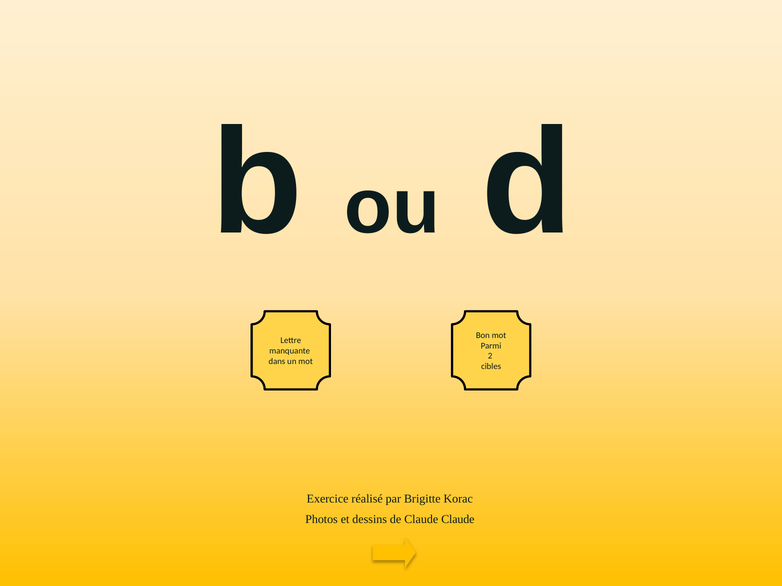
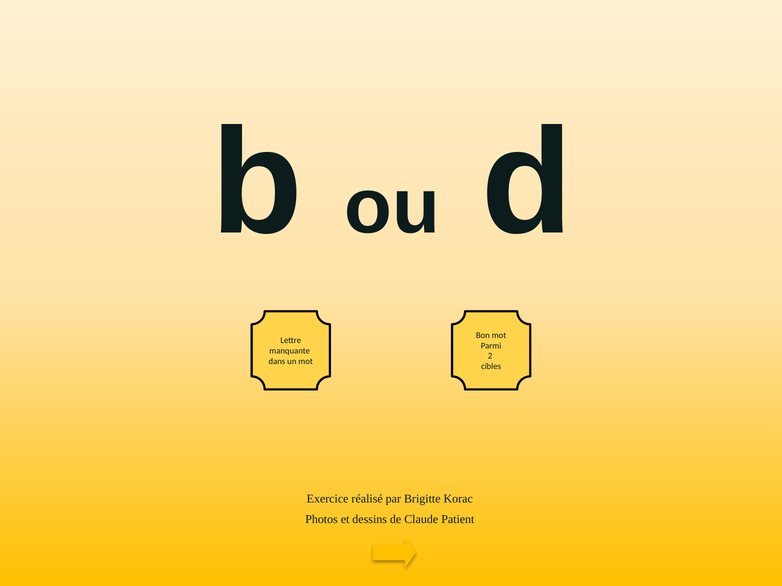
Claude Claude: Claude -> Patient
